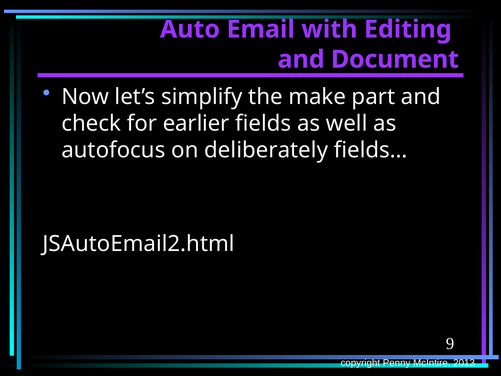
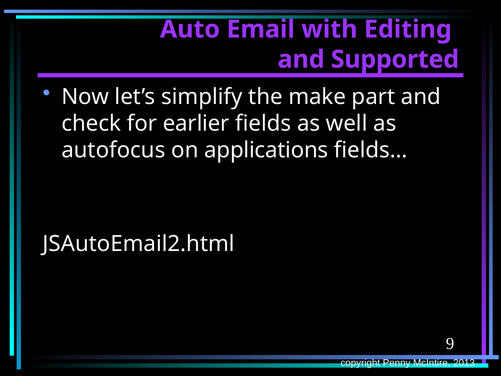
Document: Document -> Supported
deliberately: deliberately -> applications
